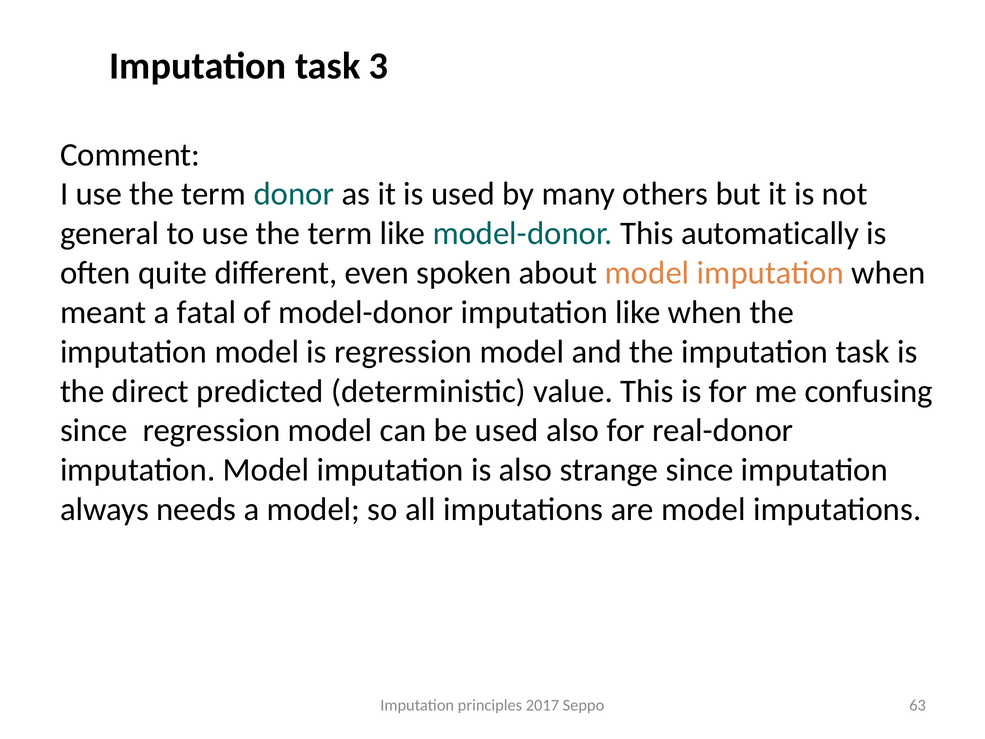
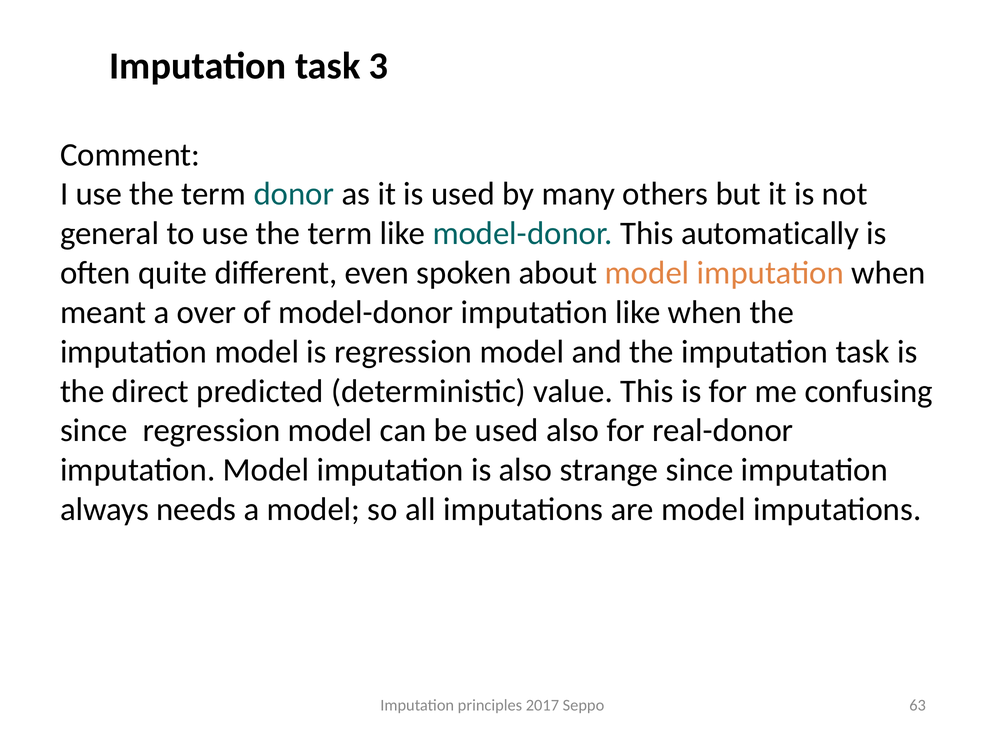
fatal: fatal -> over
